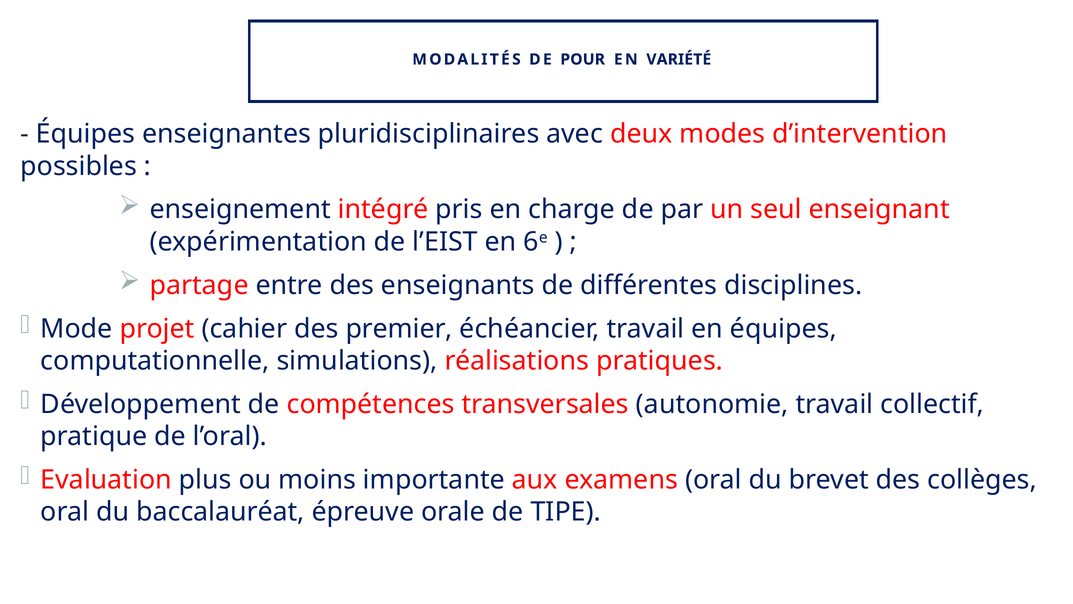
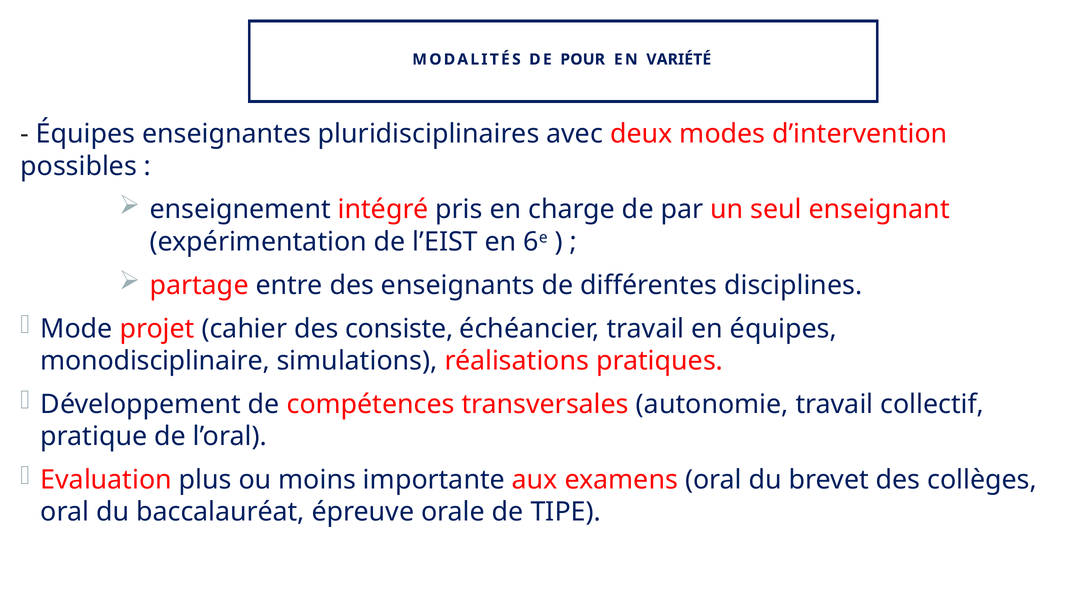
premier: premier -> consiste
computationnelle: computationnelle -> monodisciplinaire
